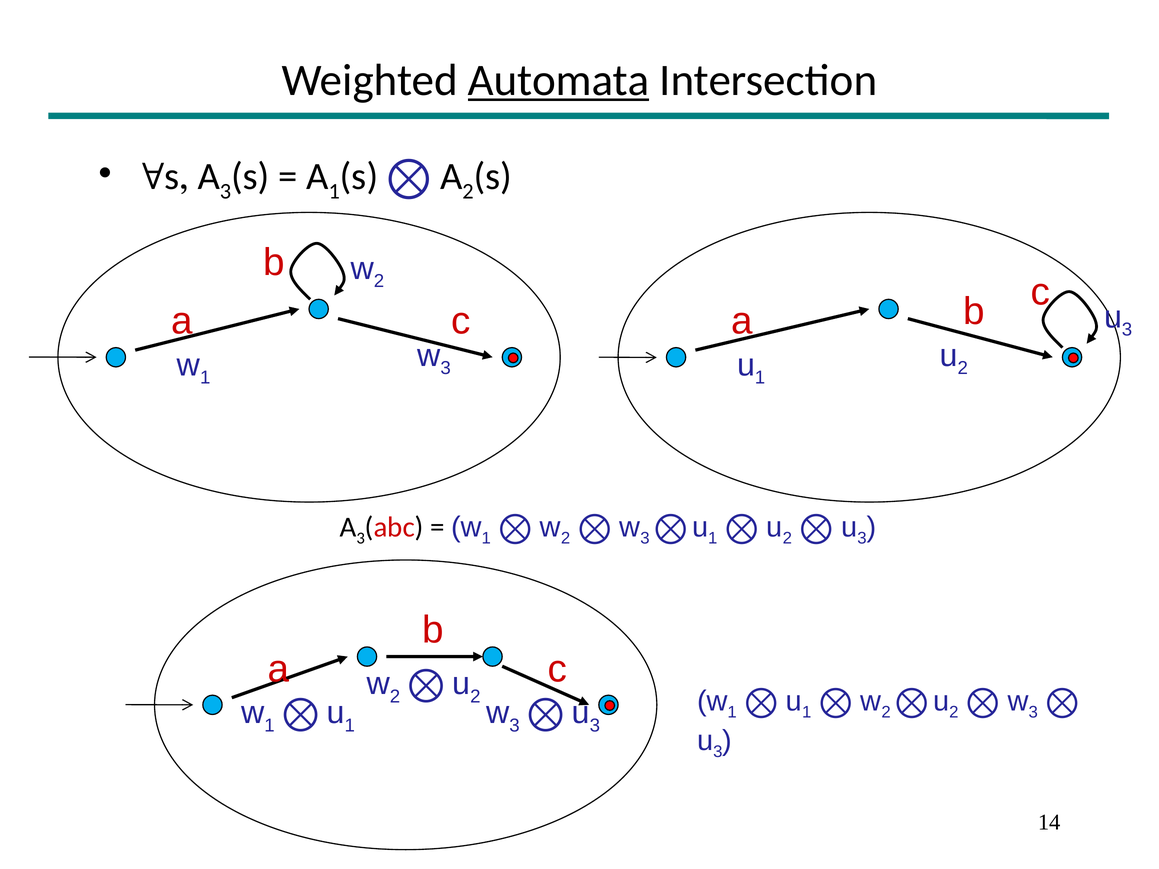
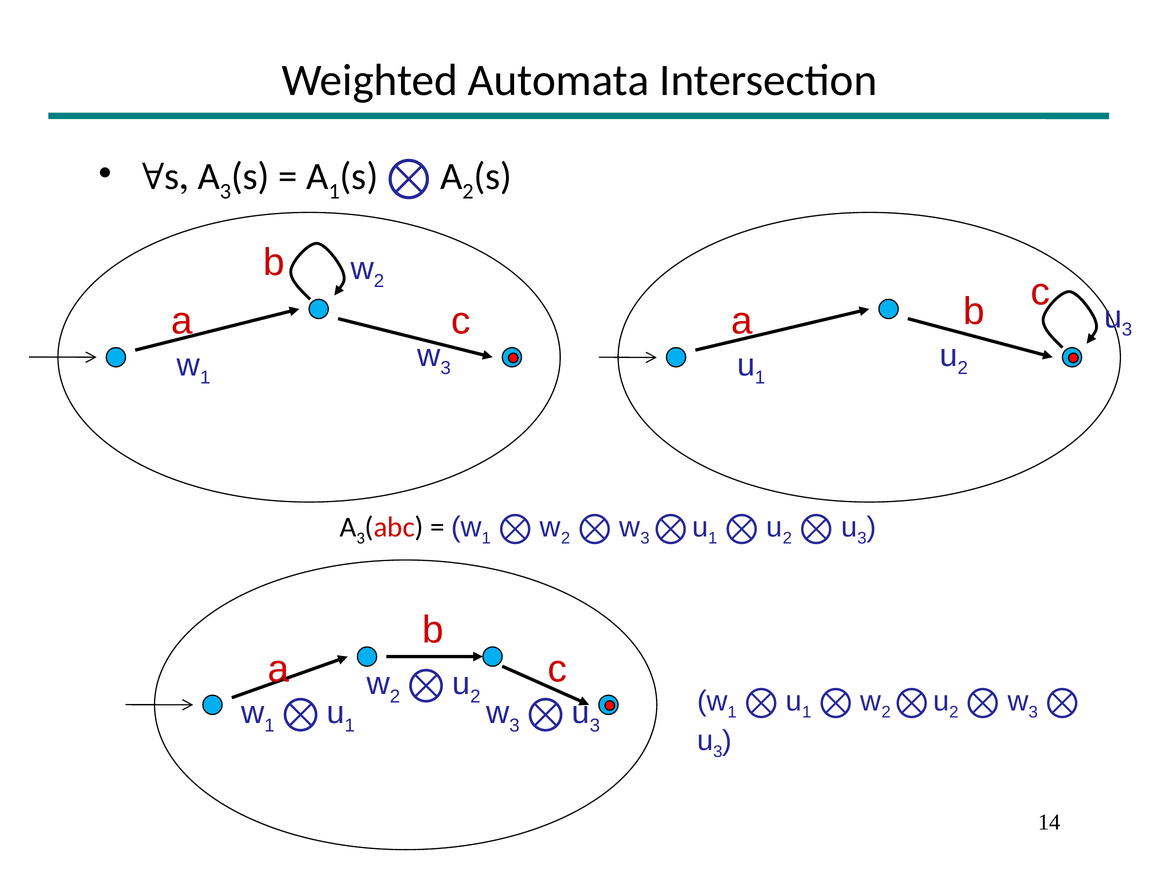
Automata underline: present -> none
